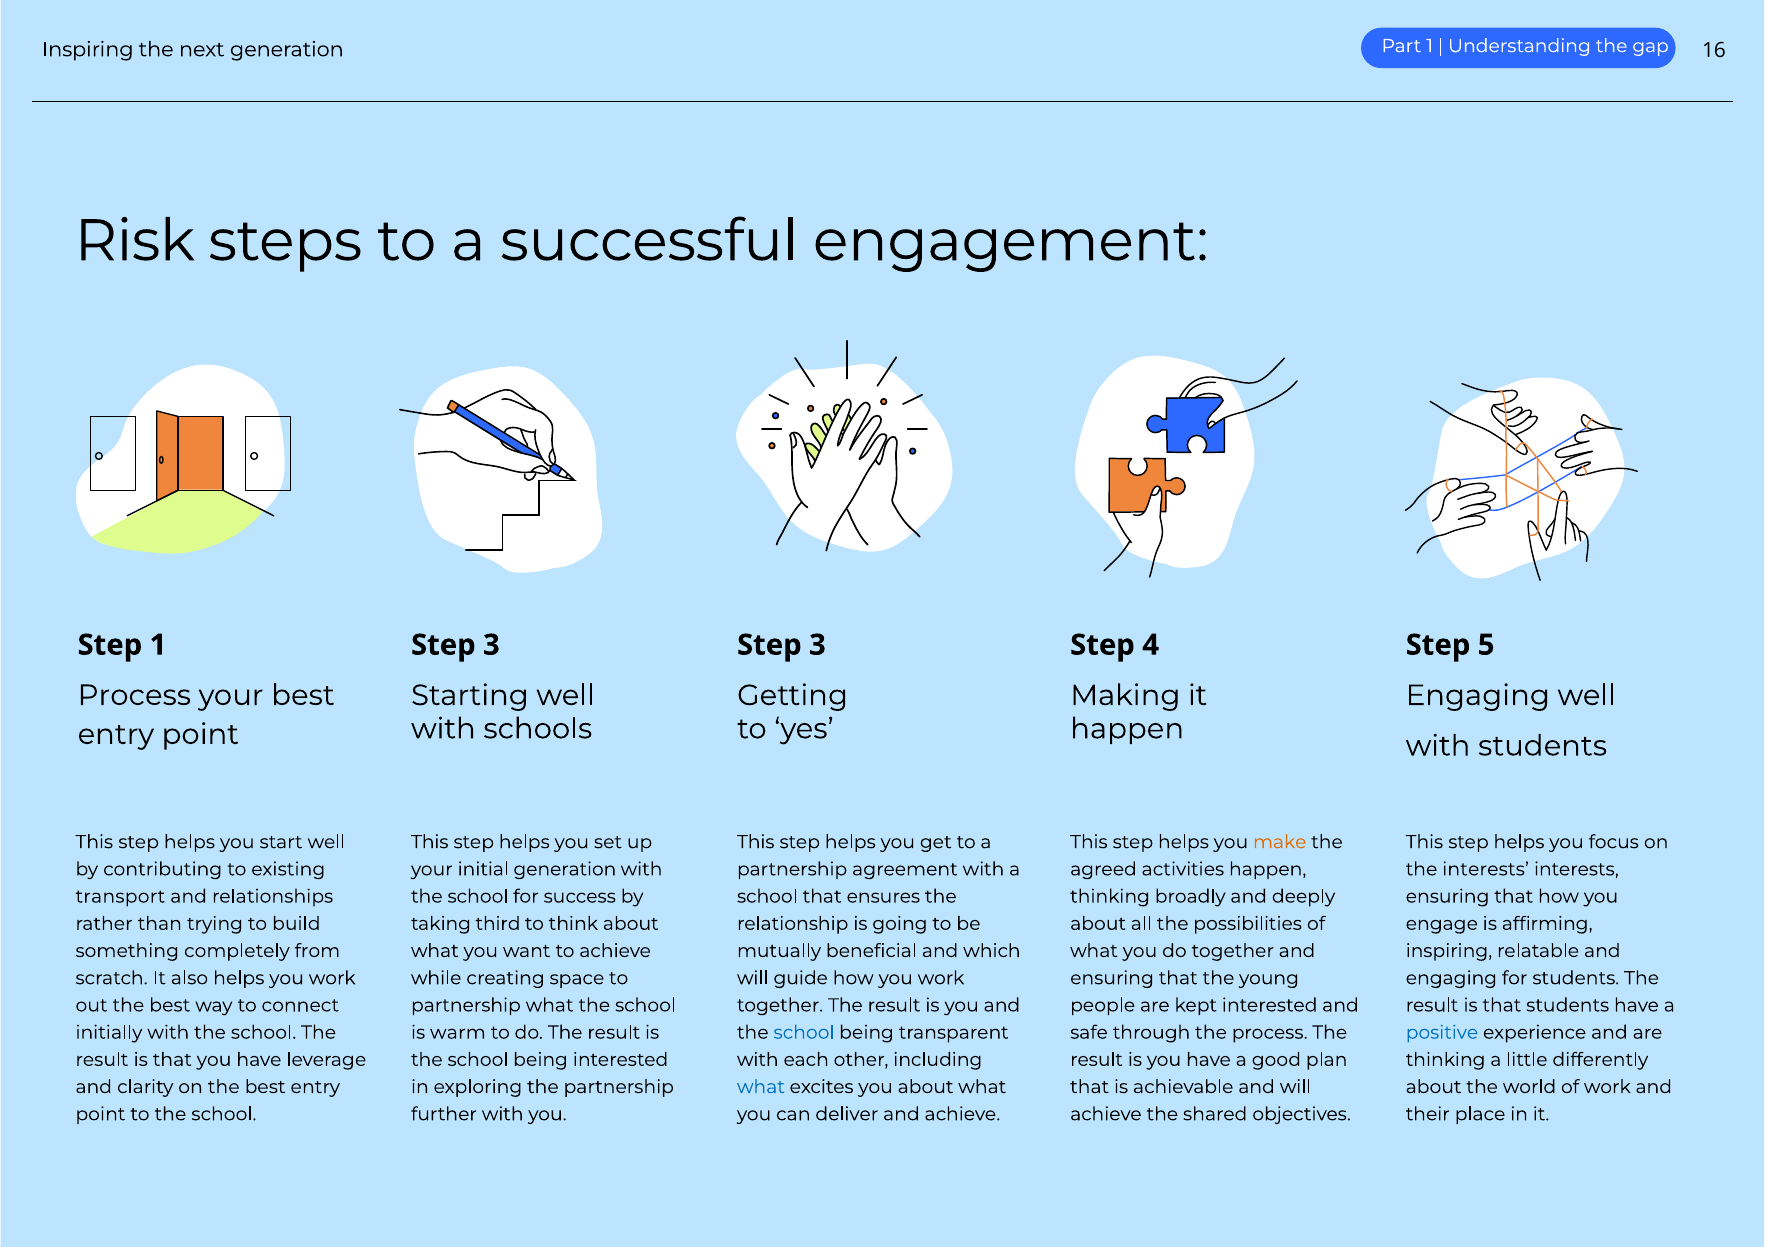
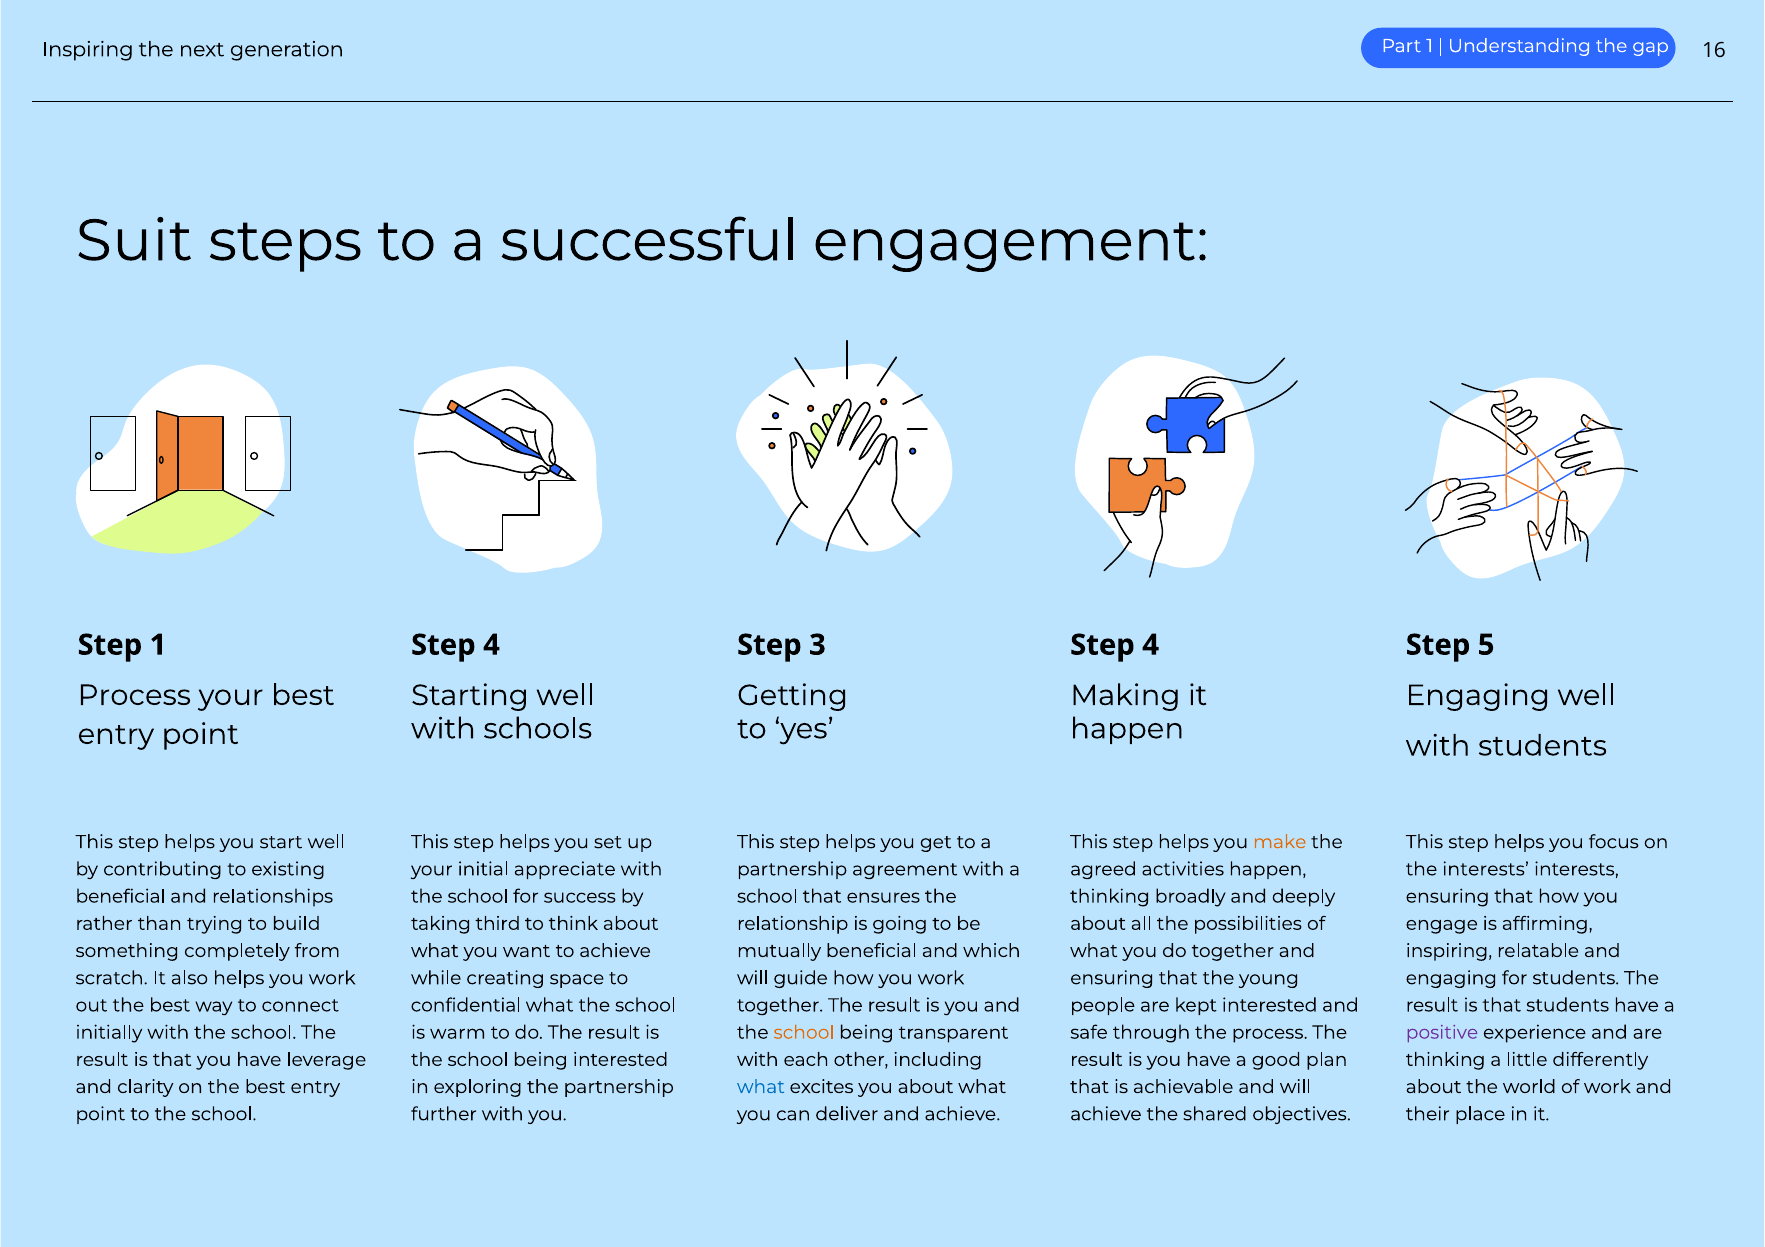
Risk: Risk -> Suit
3 at (491, 645): 3 -> 4
initial generation: generation -> appreciate
transport at (120, 897): transport -> beneficial
partnership at (466, 1005): partnership -> confidential
school at (804, 1033) colour: blue -> orange
positive colour: blue -> purple
